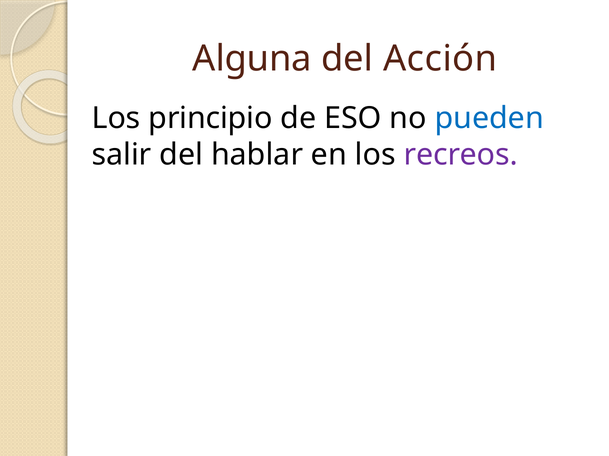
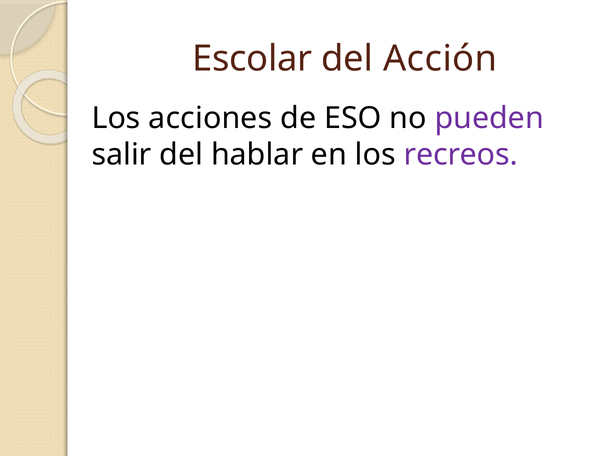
Alguna: Alguna -> Escolar
principio: principio -> acciones
pueden colour: blue -> purple
